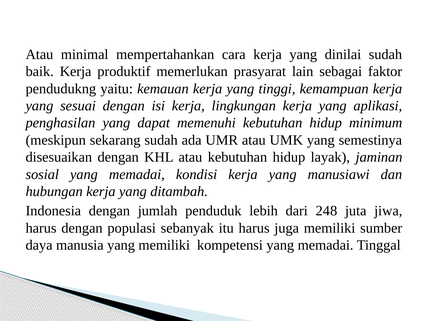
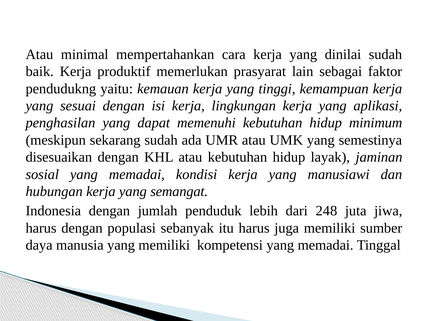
ditambah: ditambah -> semangat
